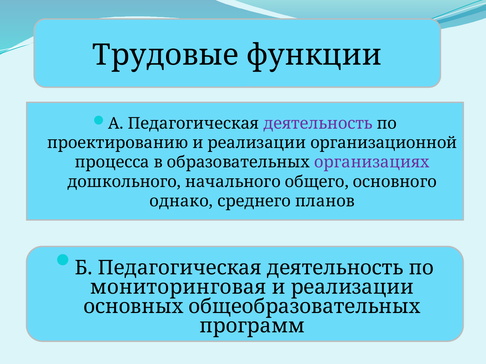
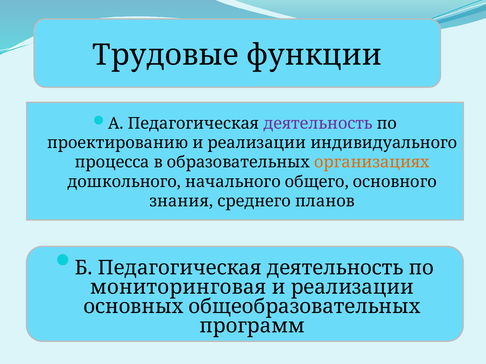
организационной: организационной -> индивидуального
организациях colour: purple -> orange
однако: однако -> знания
